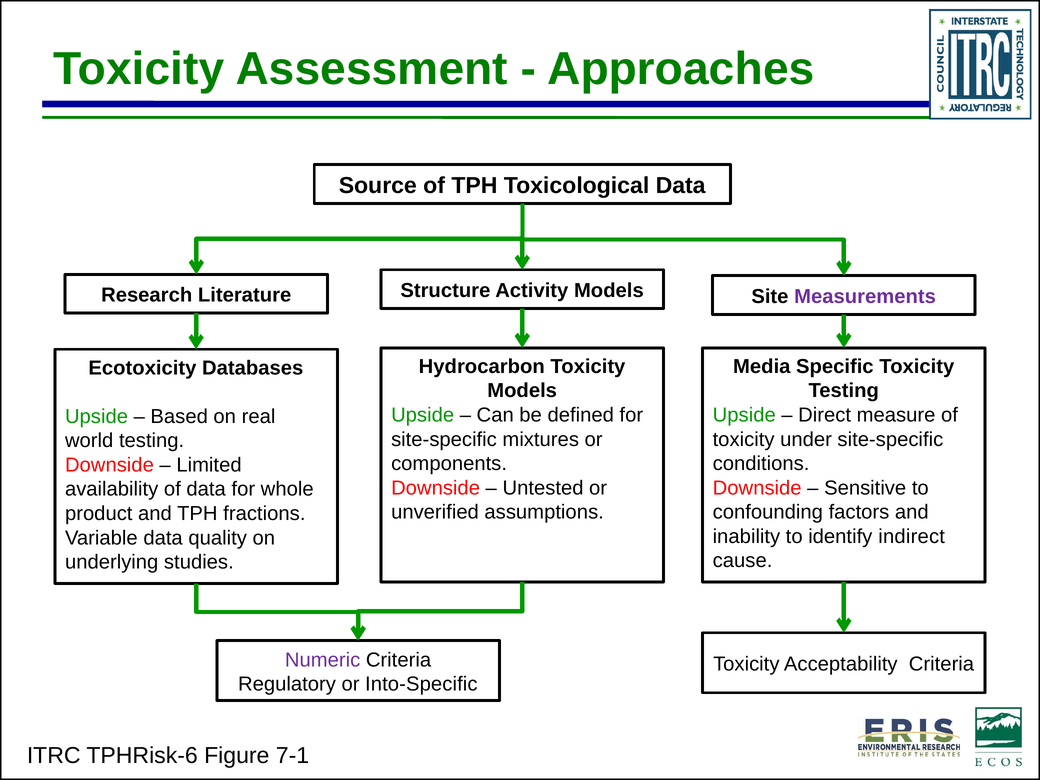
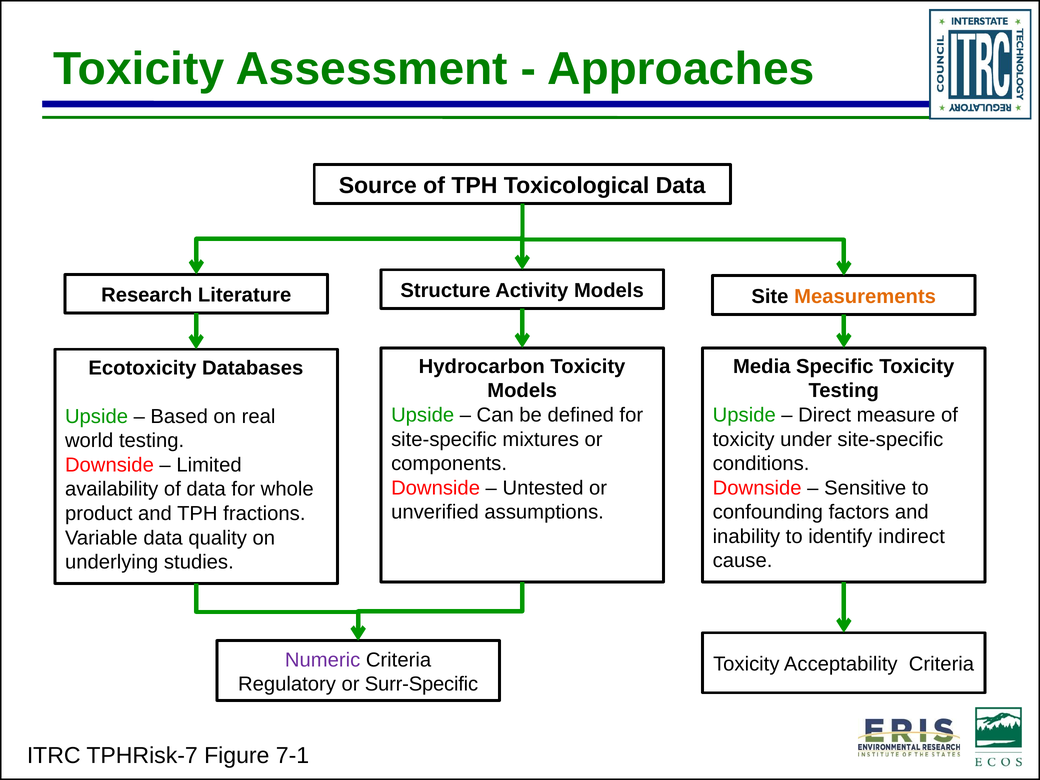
Measurements colour: purple -> orange
Into-Specific: Into-Specific -> Surr-Specific
TPHRisk-6: TPHRisk-6 -> TPHRisk-7
